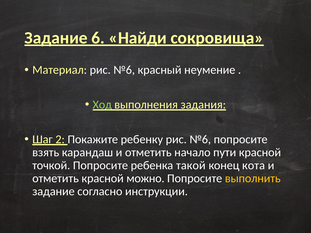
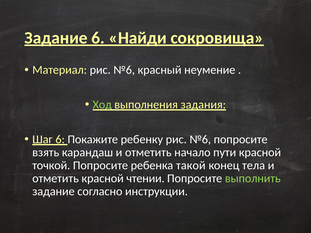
Шаг 2: 2 -> 6
кота: кота -> тела
можно: можно -> чтении
выполнить colour: yellow -> light green
